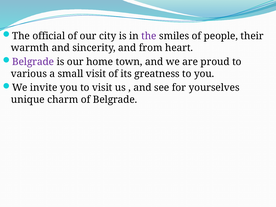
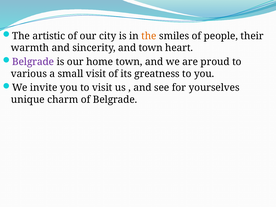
official: official -> artistic
the at (149, 36) colour: purple -> orange
and from: from -> town
